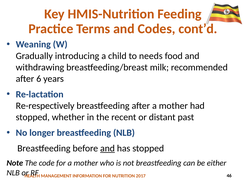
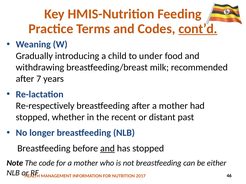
cont’d underline: none -> present
needs: needs -> under
6: 6 -> 7
